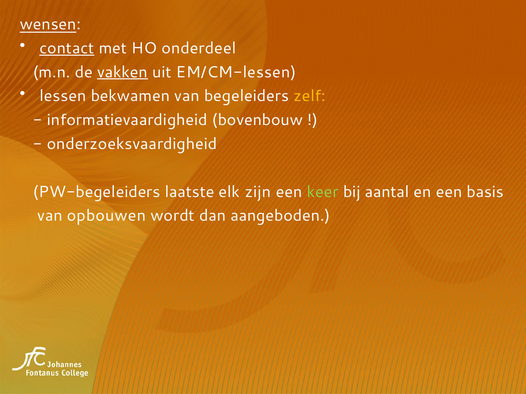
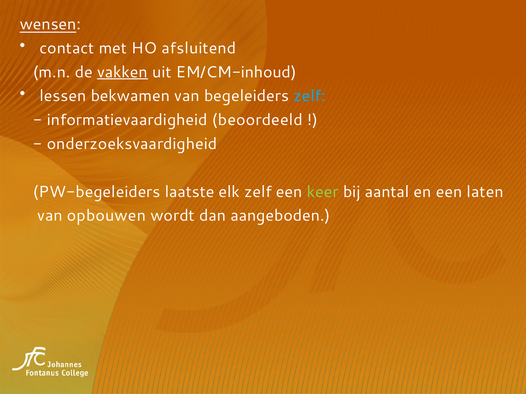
contact underline: present -> none
onderdeel: onderdeel -> afsluitend
EM/CM-lessen: EM/CM-lessen -> EM/CM-inhoud
zelf at (310, 96) colour: yellow -> light blue
bovenbouw: bovenbouw -> beoordeeld
elk zijn: zijn -> zelf
basis: basis -> laten
